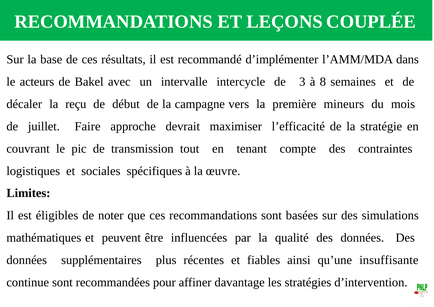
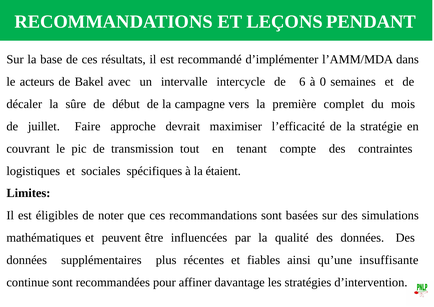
COUPLÉE: COUPLÉE -> PENDANT
3: 3 -> 6
8: 8 -> 0
reçu: reçu -> sûre
mineurs: mineurs -> complet
œuvre: œuvre -> étaient
